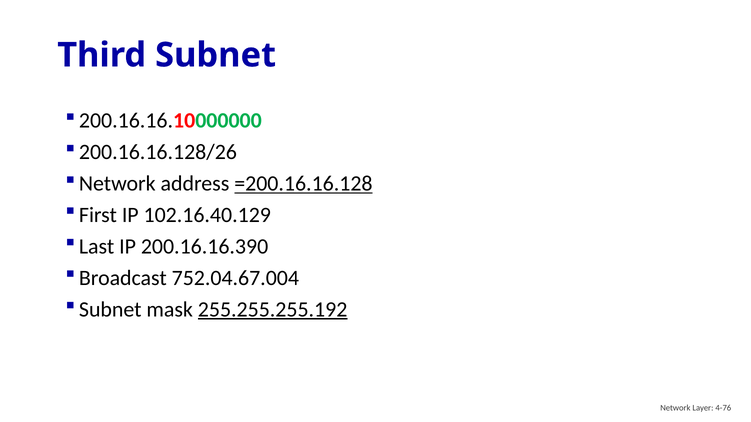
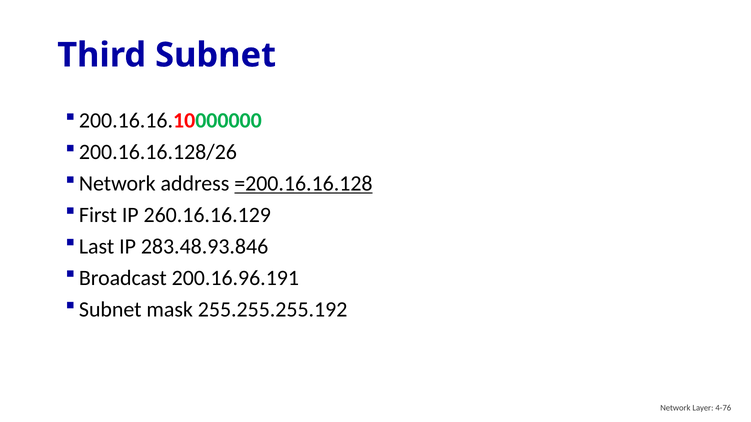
102.16.40.129: 102.16.40.129 -> 260.16.16.129
200.16.16.390: 200.16.16.390 -> 283.48.93.846
752.04.67.004: 752.04.67.004 -> 200.16.96.191
255.255.255.192 underline: present -> none
